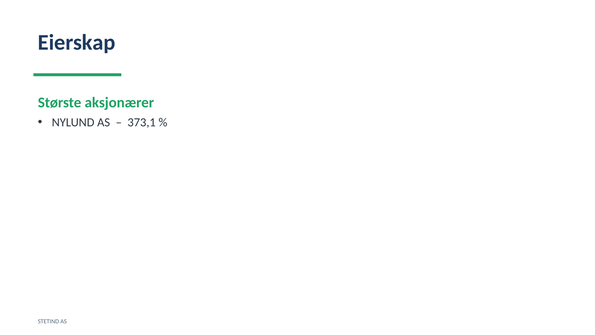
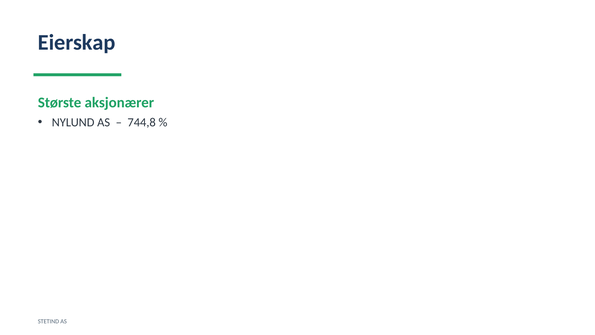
373,1: 373,1 -> 744,8
